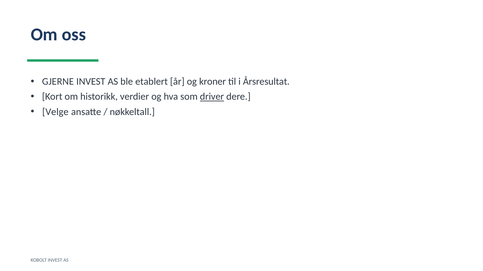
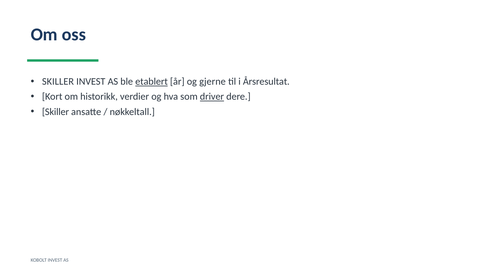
GJERNE at (58, 82): GJERNE -> SKILLER
etablert underline: none -> present
kroner: kroner -> gjerne
Velge at (55, 112): Velge -> Skiller
